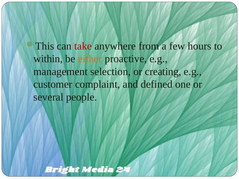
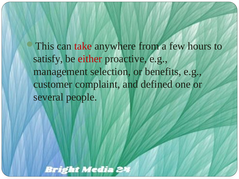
within: within -> satisfy
either colour: orange -> red
creating: creating -> benefits
